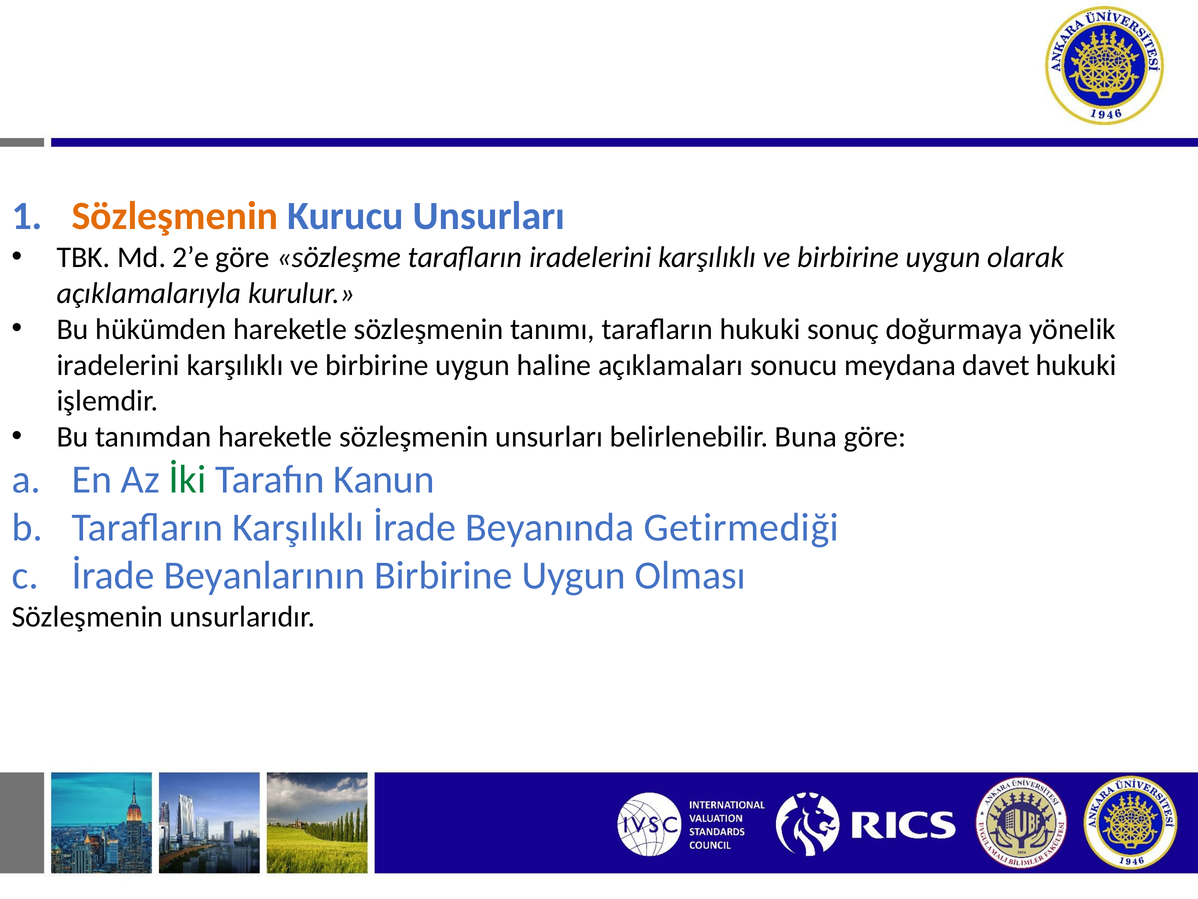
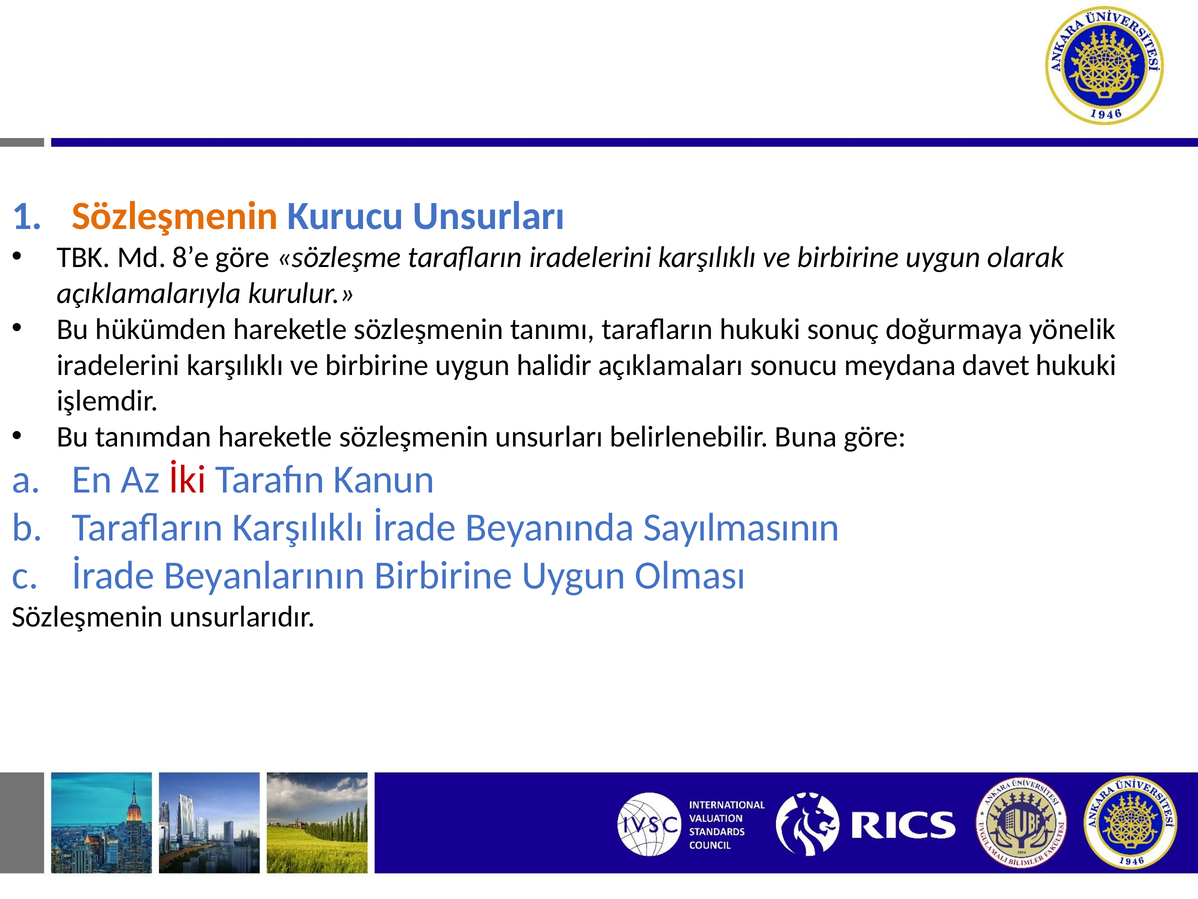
2’e: 2’e -> 8’e
haline: haline -> halidir
İki colour: green -> red
Getirmediği: Getirmediği -> Sayılmasının
